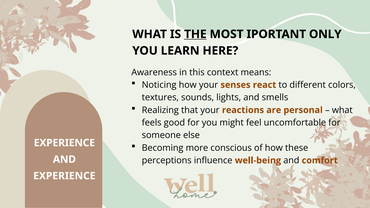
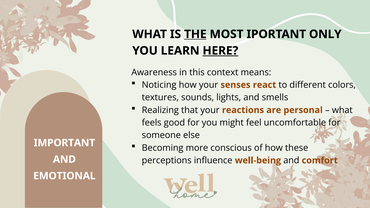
HERE underline: none -> present
EXPERIENCE at (64, 143): EXPERIENCE -> IMPORTANT
EXPERIENCE at (64, 176): EXPERIENCE -> EMOTIONAL
